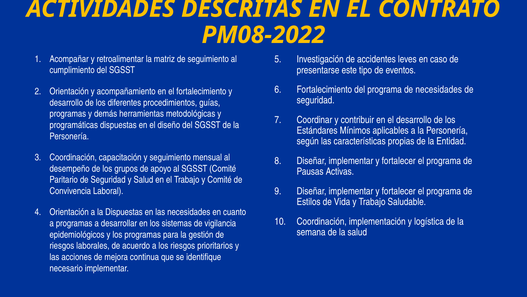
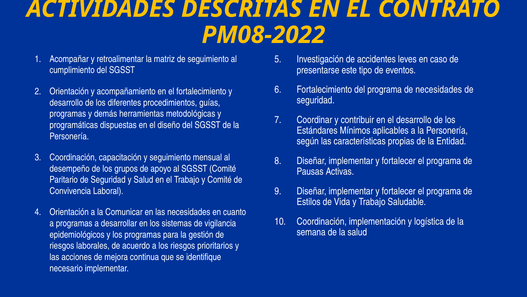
la Dispuestas: Dispuestas -> Comunicar
